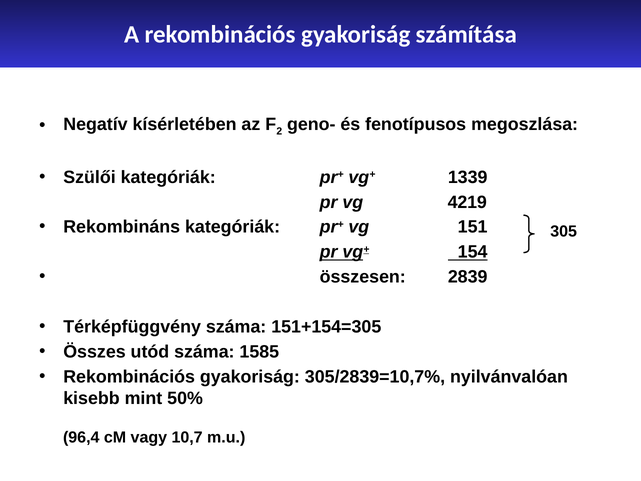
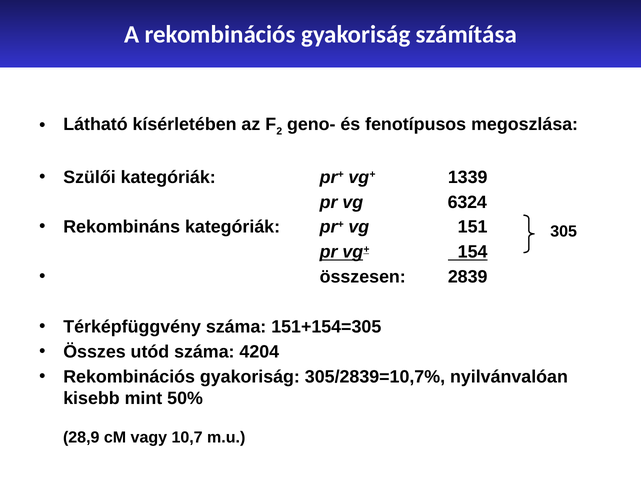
Negatív: Negatív -> Látható
4219: 4219 -> 6324
1585: 1585 -> 4204
96,4: 96,4 -> 28,9
